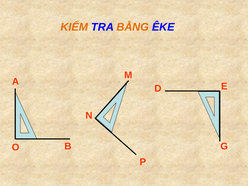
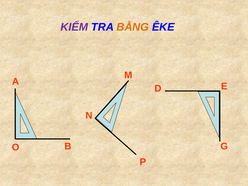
KIỂM colour: orange -> purple
